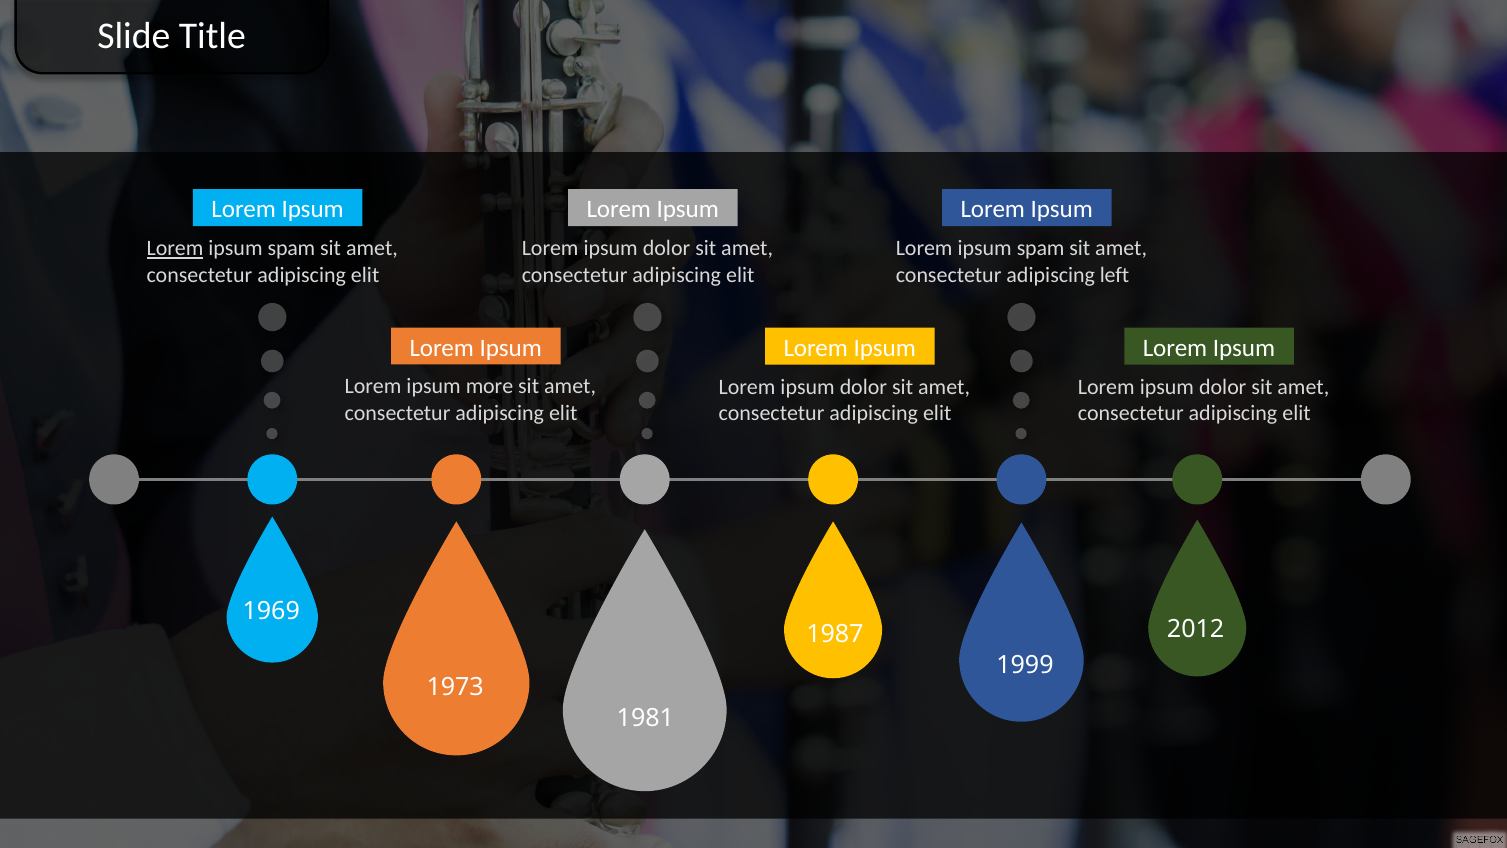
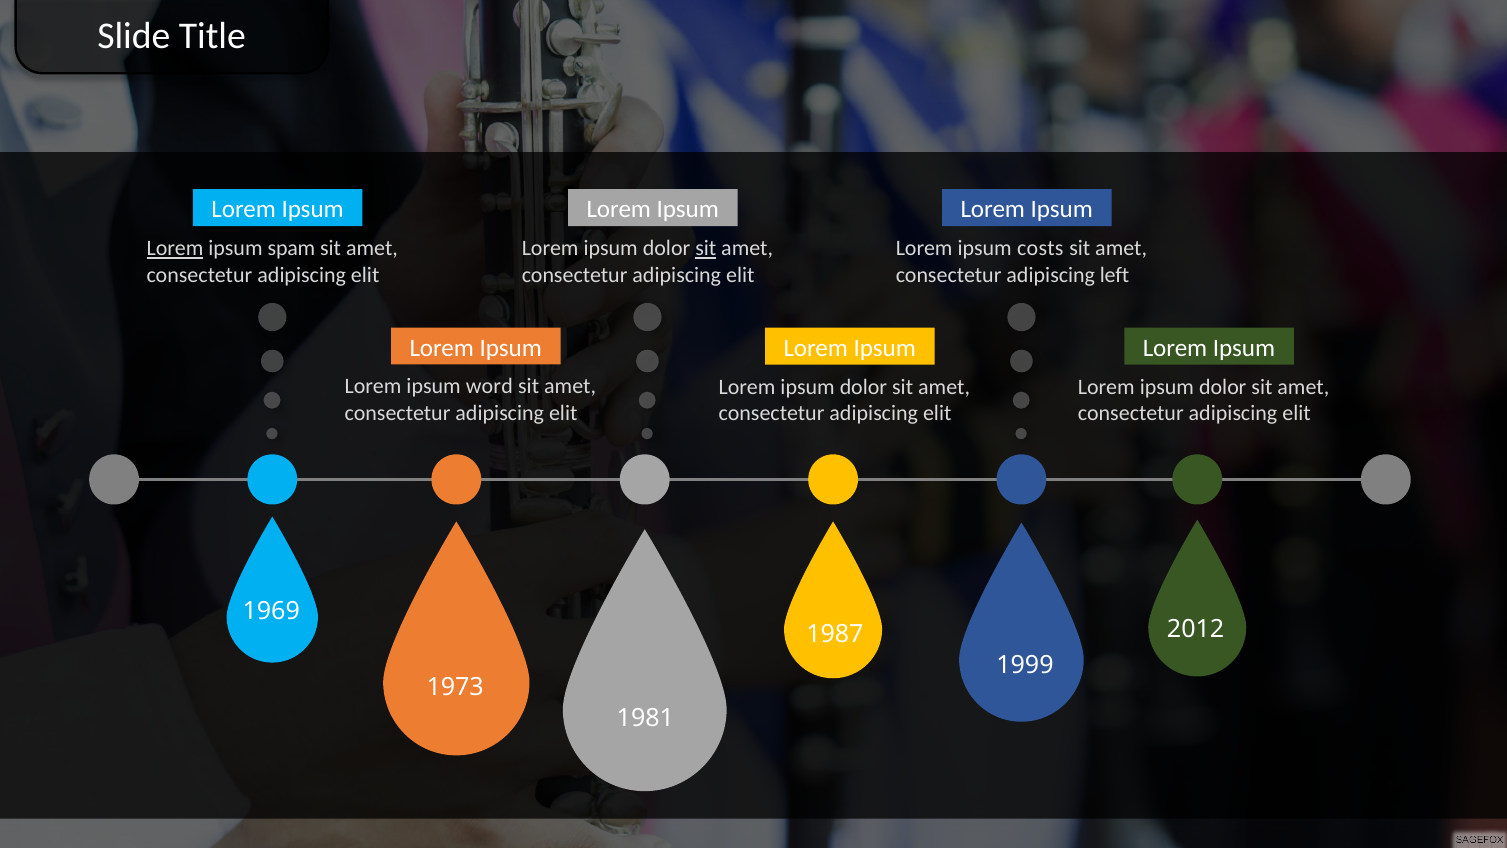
sit at (706, 248) underline: none -> present
spam at (1041, 248): spam -> costs
more: more -> word
